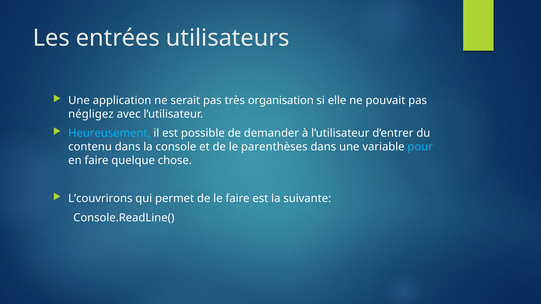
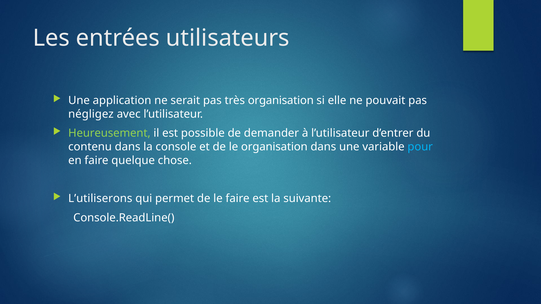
Heureusement colour: light blue -> light green
le parenthèses: parenthèses -> organisation
L’couvrirons: L’couvrirons -> L’utiliserons
